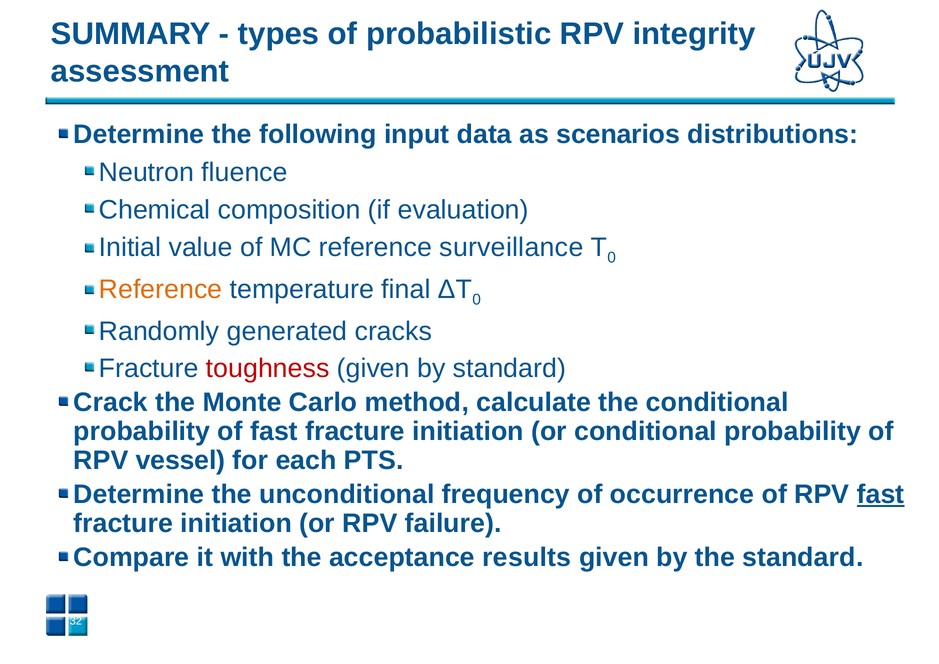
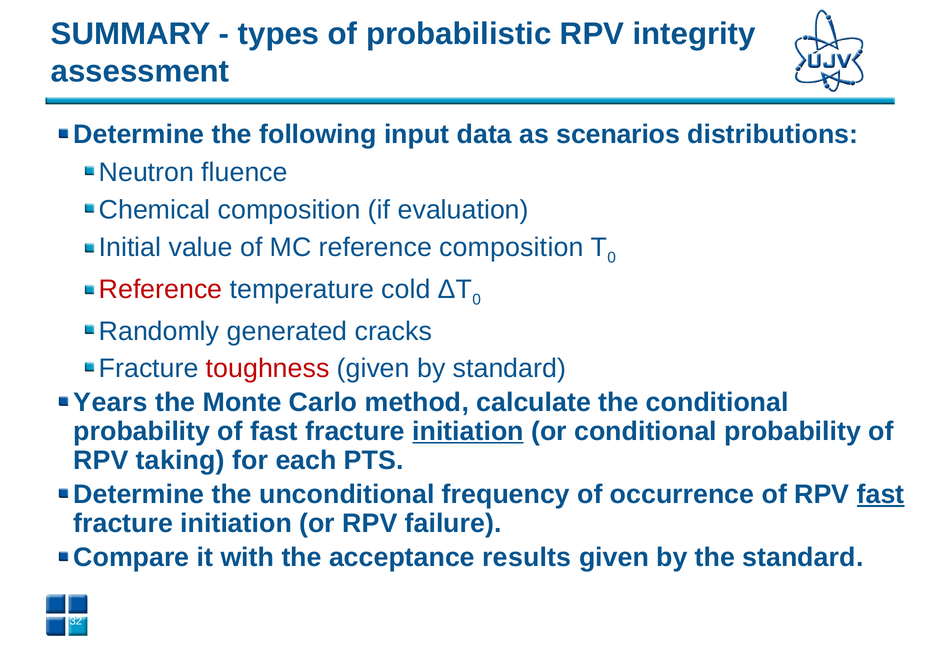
reference surveillance: surveillance -> composition
Reference at (161, 289) colour: orange -> red
final: final -> cold
Crack: Crack -> Years
initiation at (468, 431) underline: none -> present
vessel: vessel -> taking
